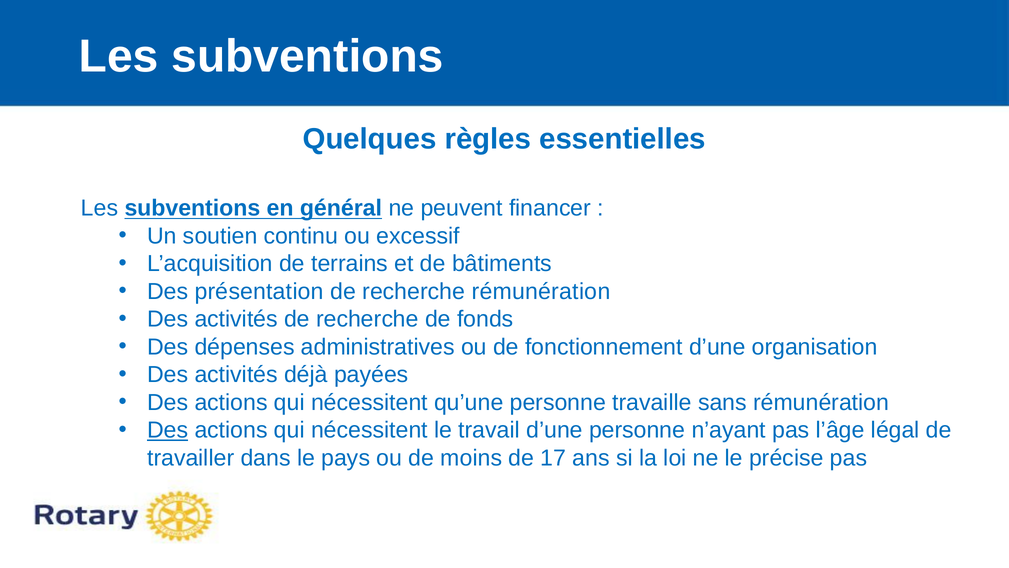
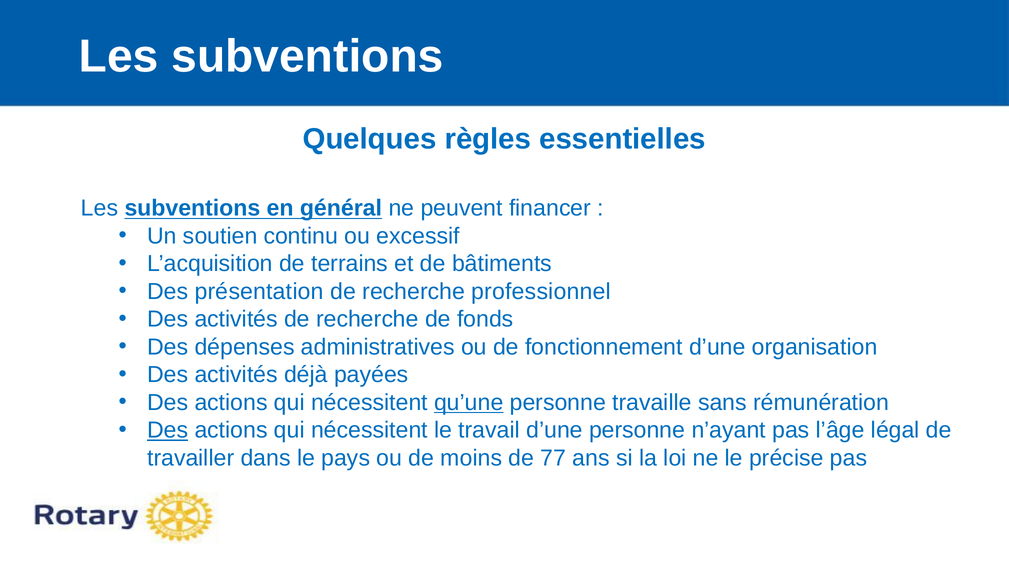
recherche rémunération: rémunération -> professionnel
qu’une underline: none -> present
17: 17 -> 77
